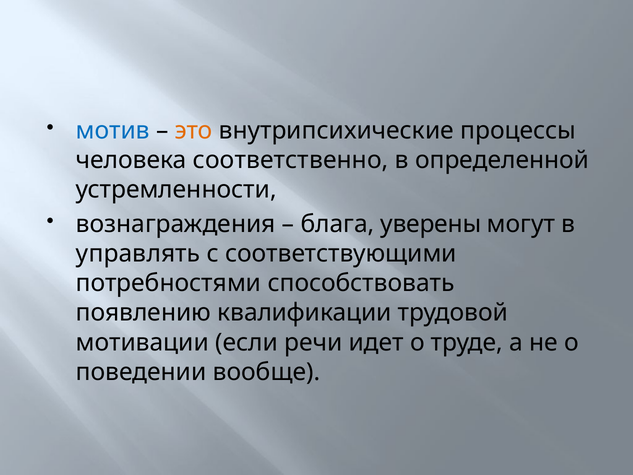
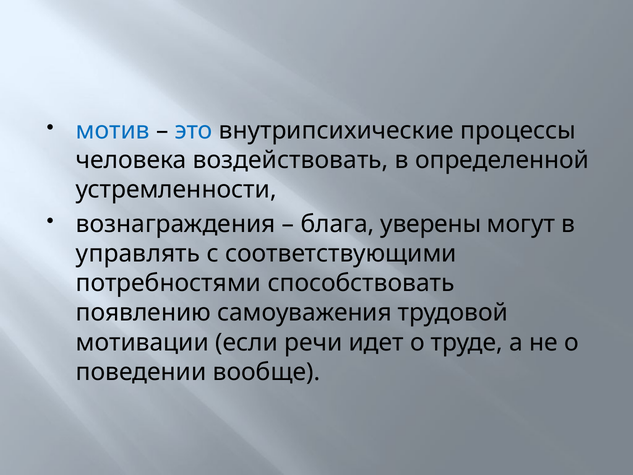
это colour: orange -> blue
соответственно: соответственно -> воздействовать
квалификации: квалификации -> самоуважения
